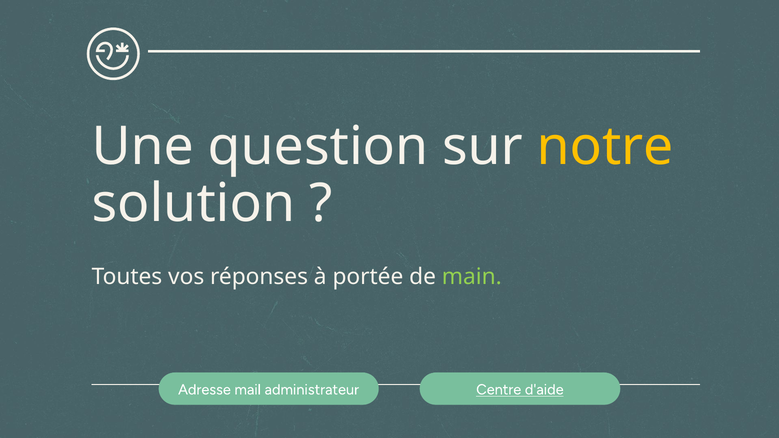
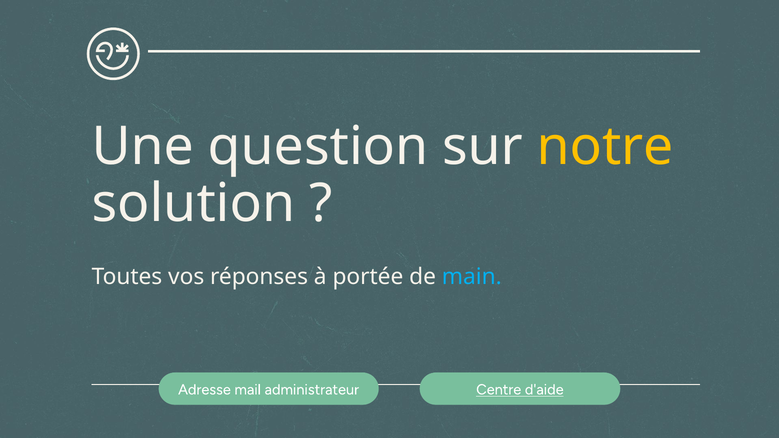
main colour: light green -> light blue
